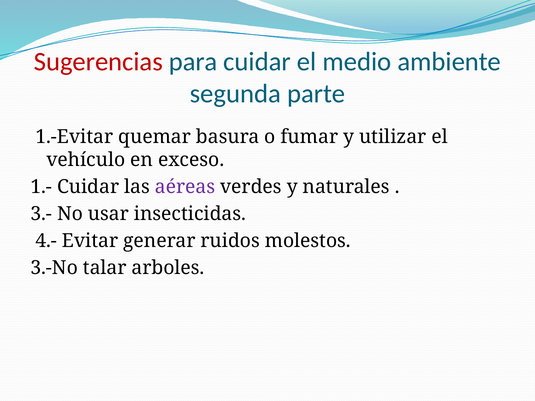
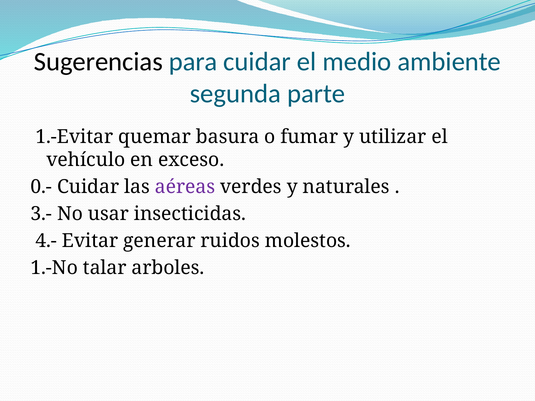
Sugerencias colour: red -> black
1.-: 1.- -> 0.-
3.-No: 3.-No -> 1.-No
